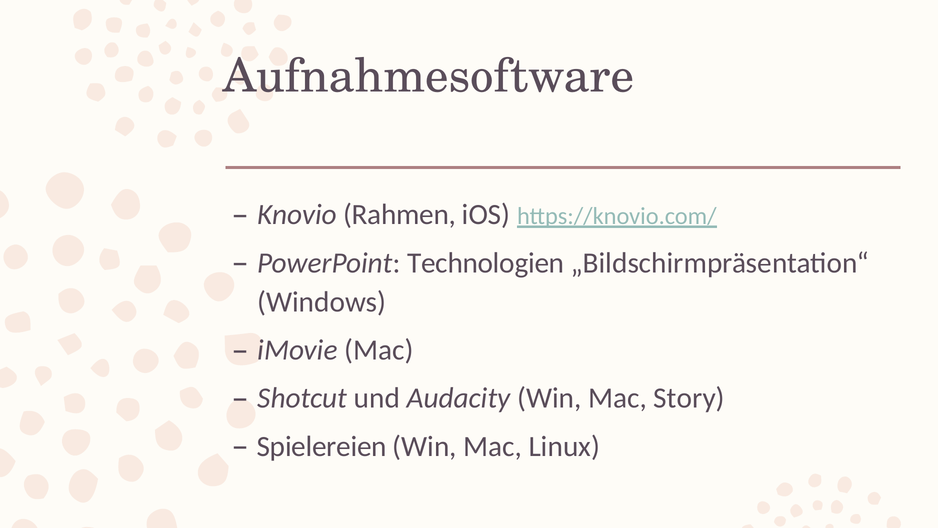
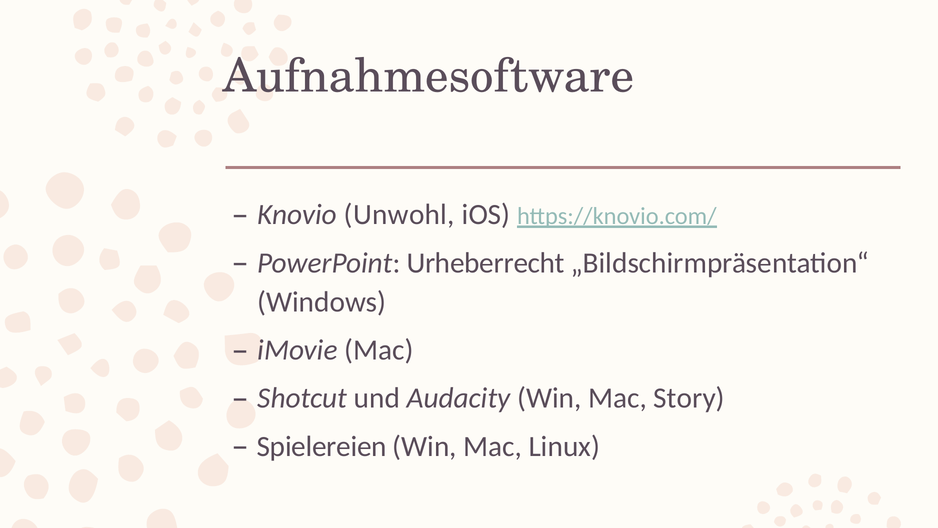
Rahmen: Rahmen -> Unwohl
Technologien: Technologien -> Urheberrecht
